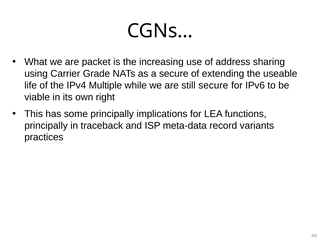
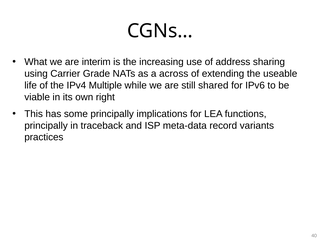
packet: packet -> interim
a secure: secure -> across
still secure: secure -> shared
